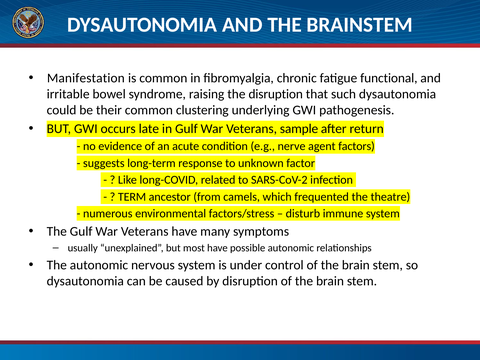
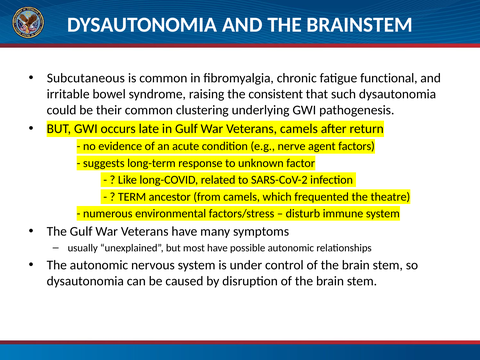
Manifestation: Manifestation -> Subcutaneous
the disruption: disruption -> consistent
Veterans sample: sample -> camels
